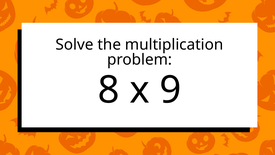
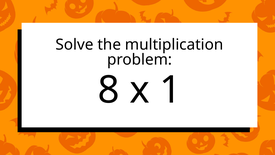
9: 9 -> 1
